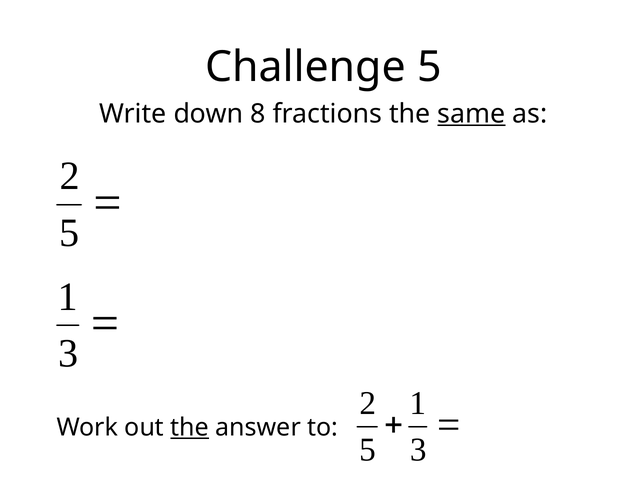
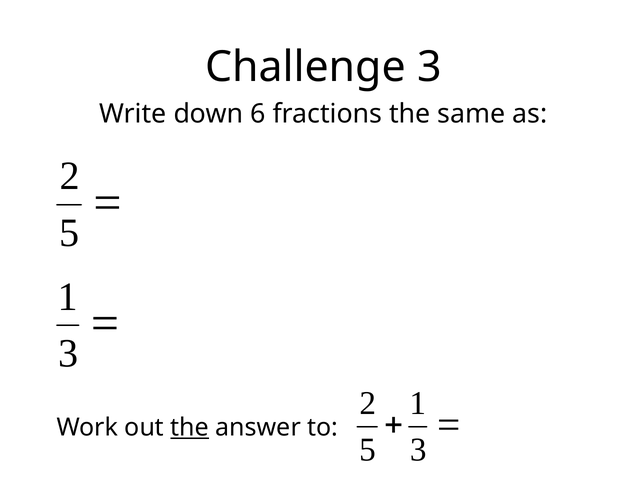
Challenge 5: 5 -> 3
8: 8 -> 6
same underline: present -> none
